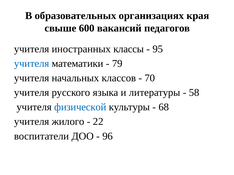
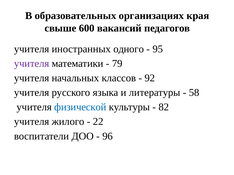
классы: классы -> одного
учителя at (32, 64) colour: blue -> purple
70: 70 -> 92
68: 68 -> 82
